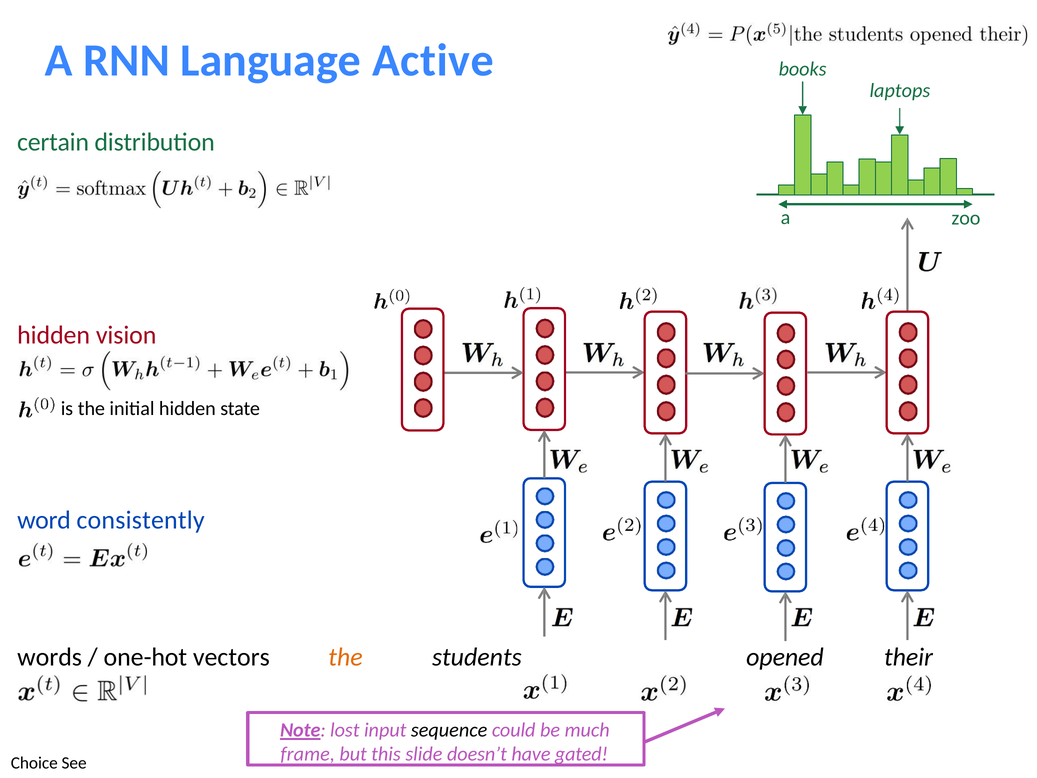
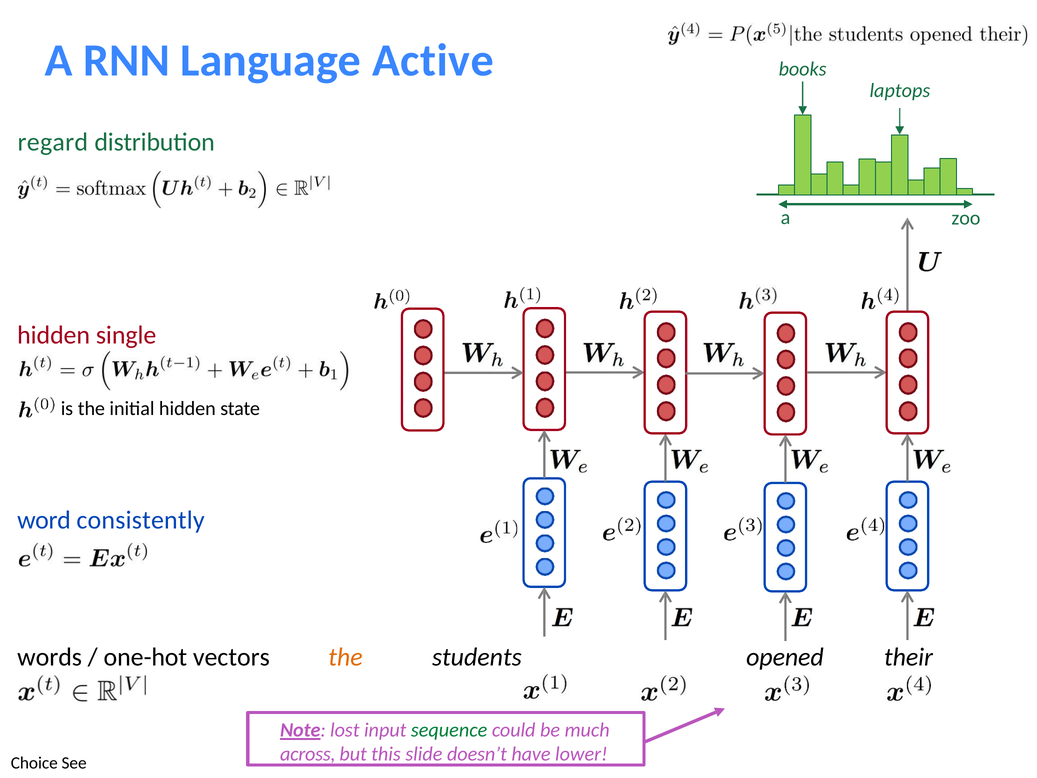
certain: certain -> regard
vision: vision -> single
sequence colour: black -> green
frame: frame -> across
gated: gated -> lower
